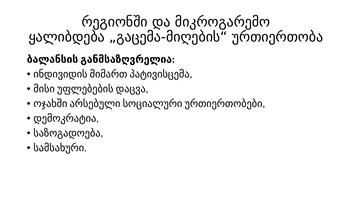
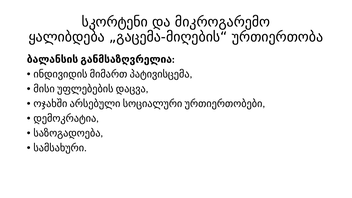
რეგიონში: რეგიონში -> სკორტენი
